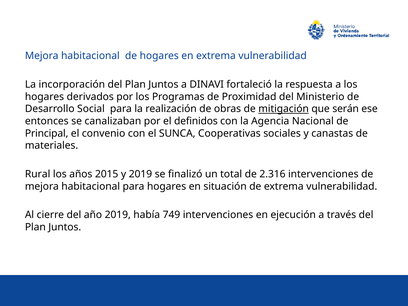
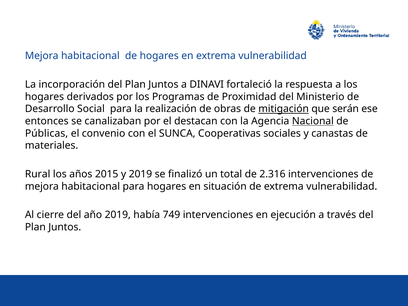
definidos: definidos -> destacan
Nacional underline: none -> present
Principal: Principal -> Públicas
